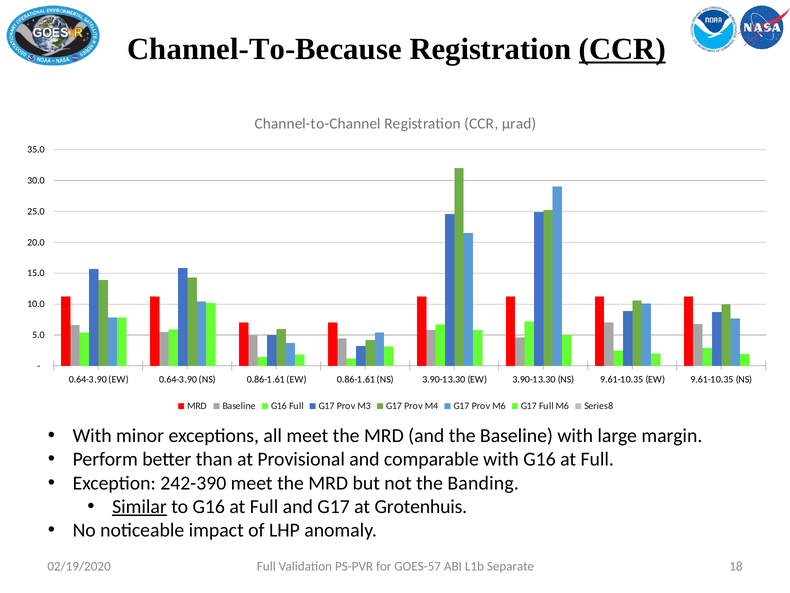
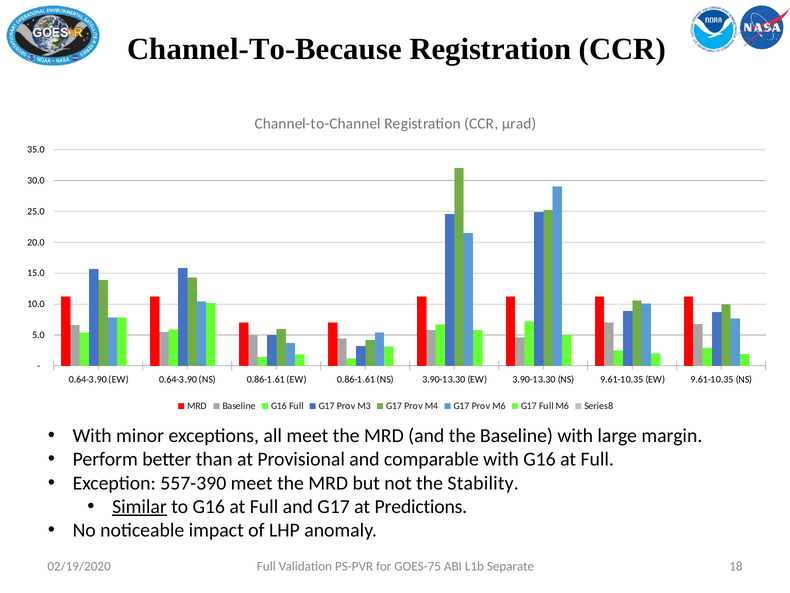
CCR at (622, 49) underline: present -> none
242-390: 242-390 -> 557-390
Banding: Banding -> Stability
Grotenhuis: Grotenhuis -> Predictions
GOES-57: GOES-57 -> GOES-75
